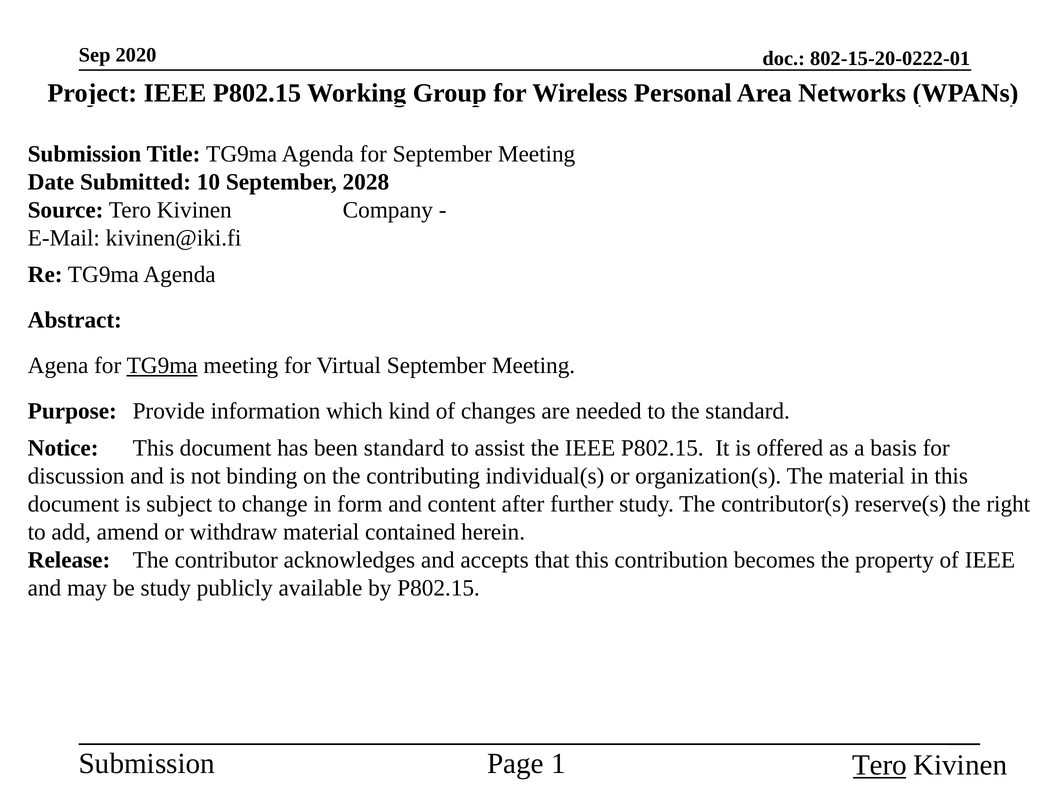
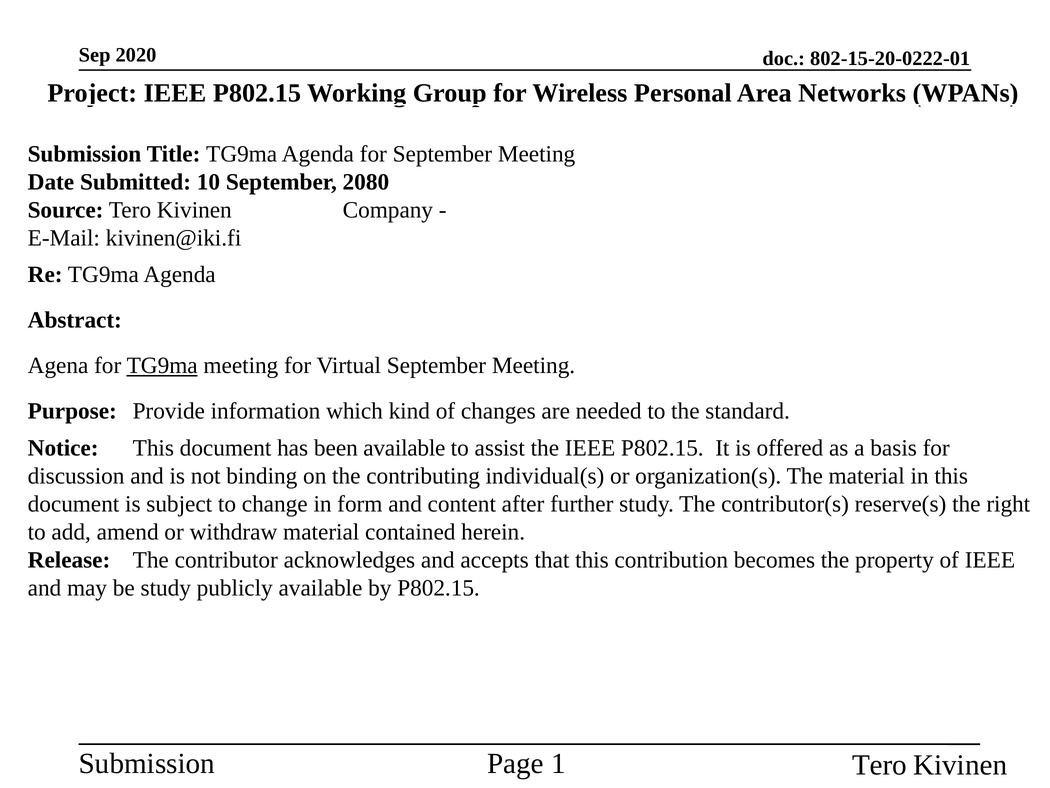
2028: 2028 -> 2080
been standard: standard -> available
Tero at (880, 765) underline: present -> none
